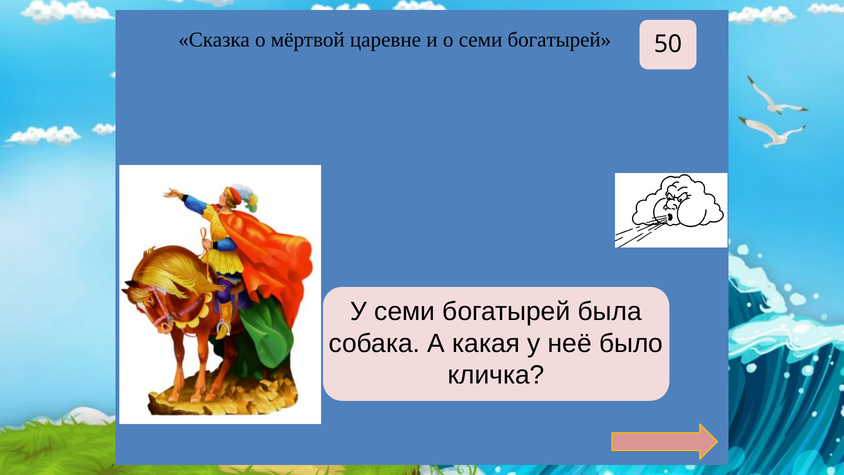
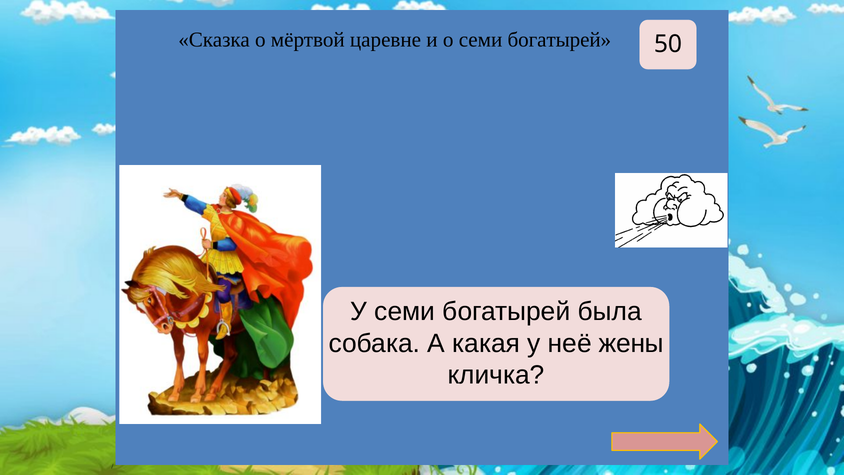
было: было -> жены
